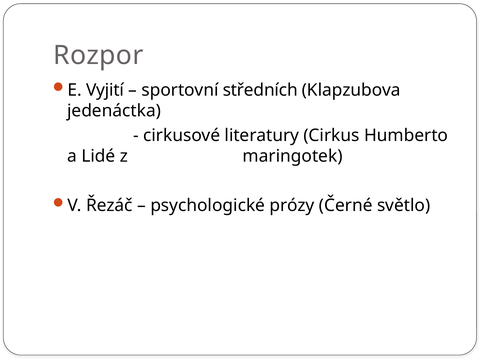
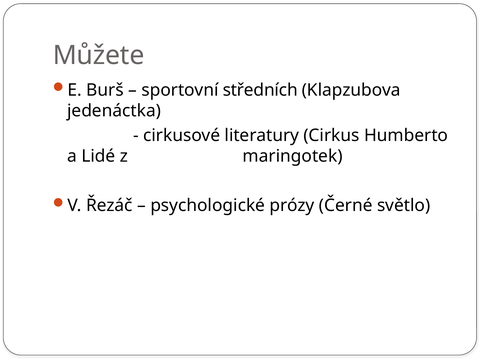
Rozpor: Rozpor -> Můžete
Vyjití: Vyjití -> Burš
